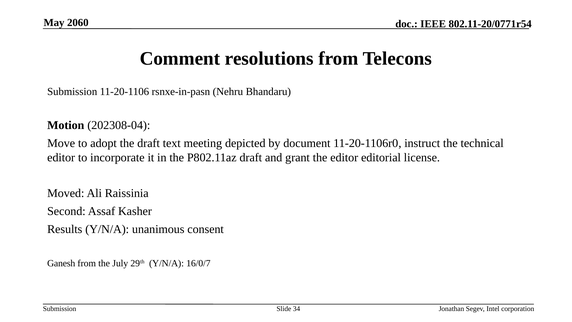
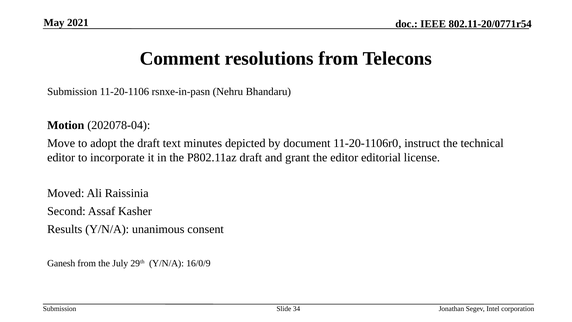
2060: 2060 -> 2021
202308-04: 202308-04 -> 202078-04
meeting: meeting -> minutes
16/0/7: 16/0/7 -> 16/0/9
